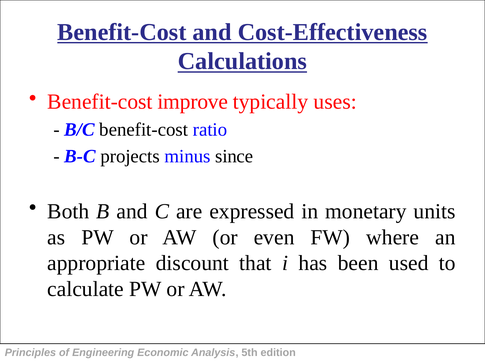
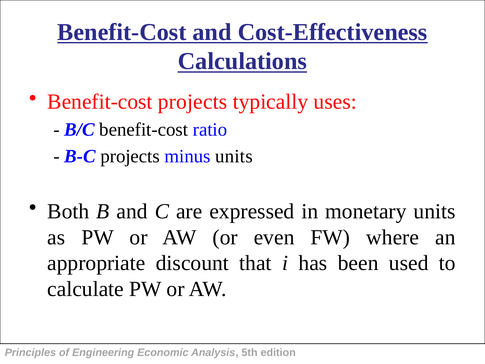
Benefit-cost improve: improve -> projects
minus since: since -> units
